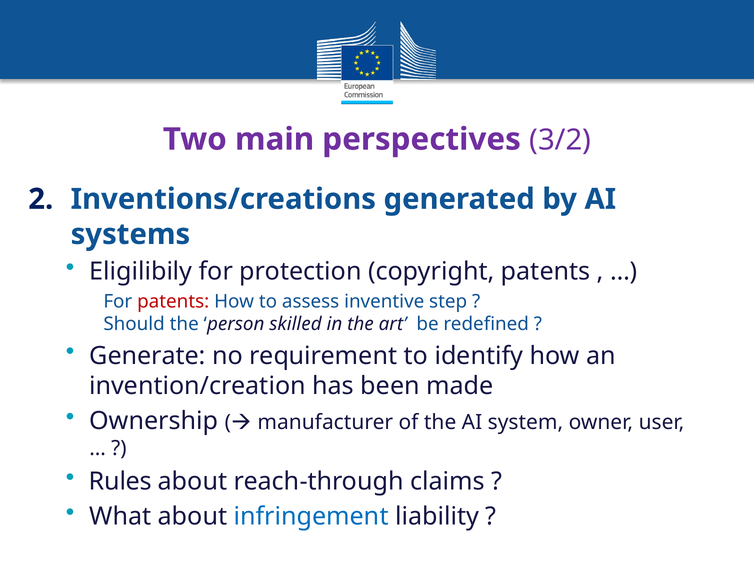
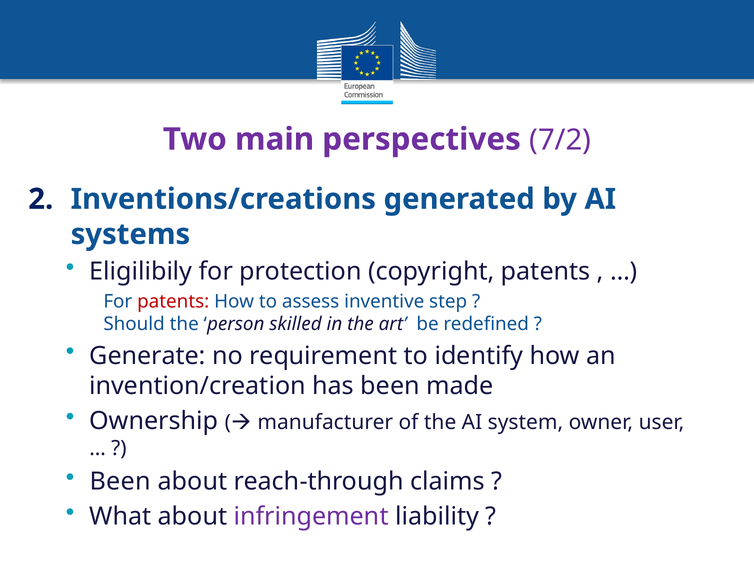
3/2: 3/2 -> 7/2
Rules at (120, 482): Rules -> Been
infringement colour: blue -> purple
